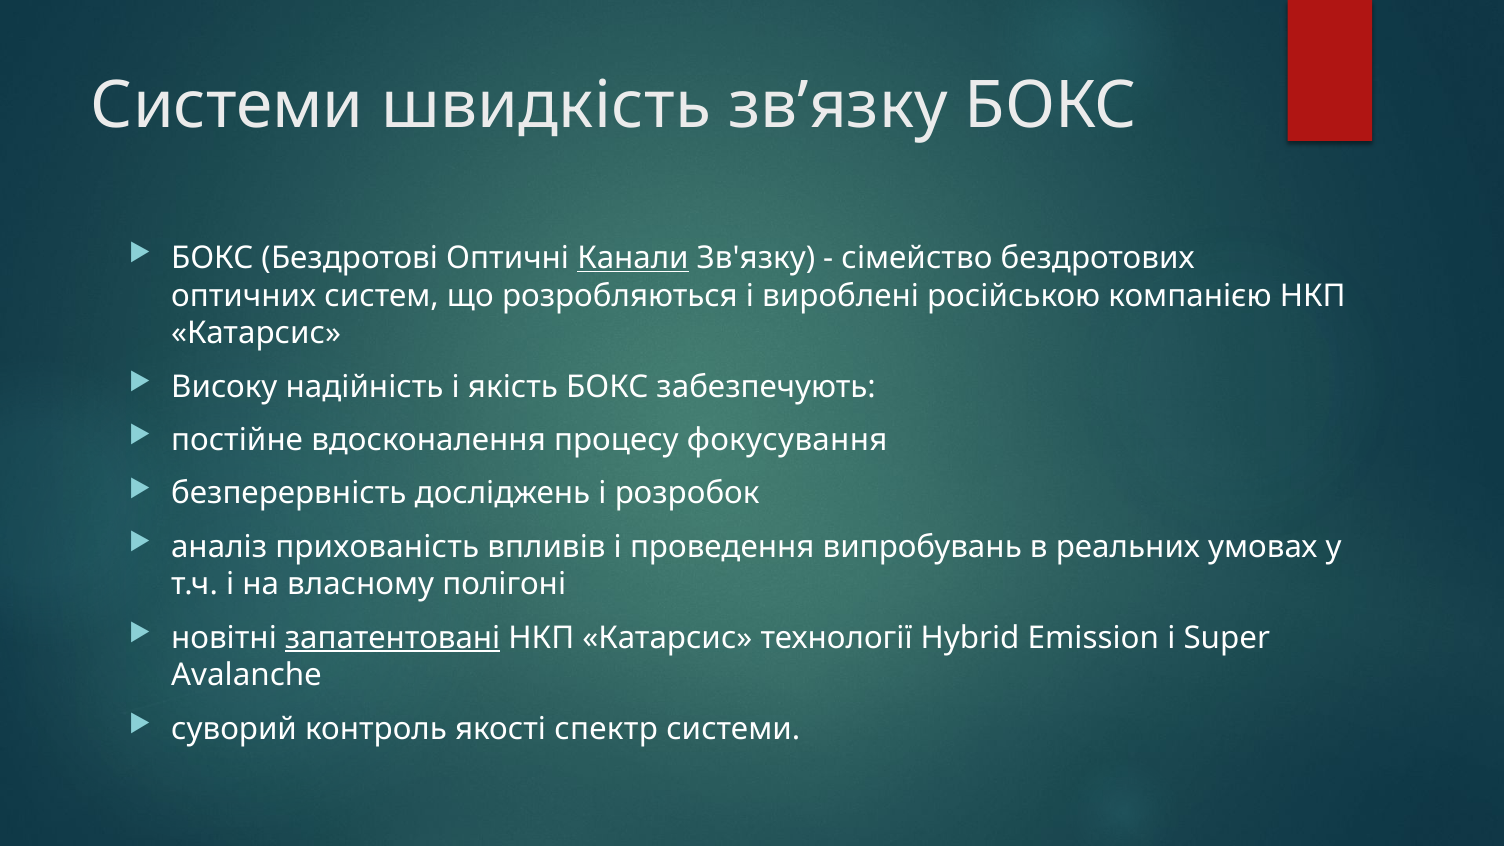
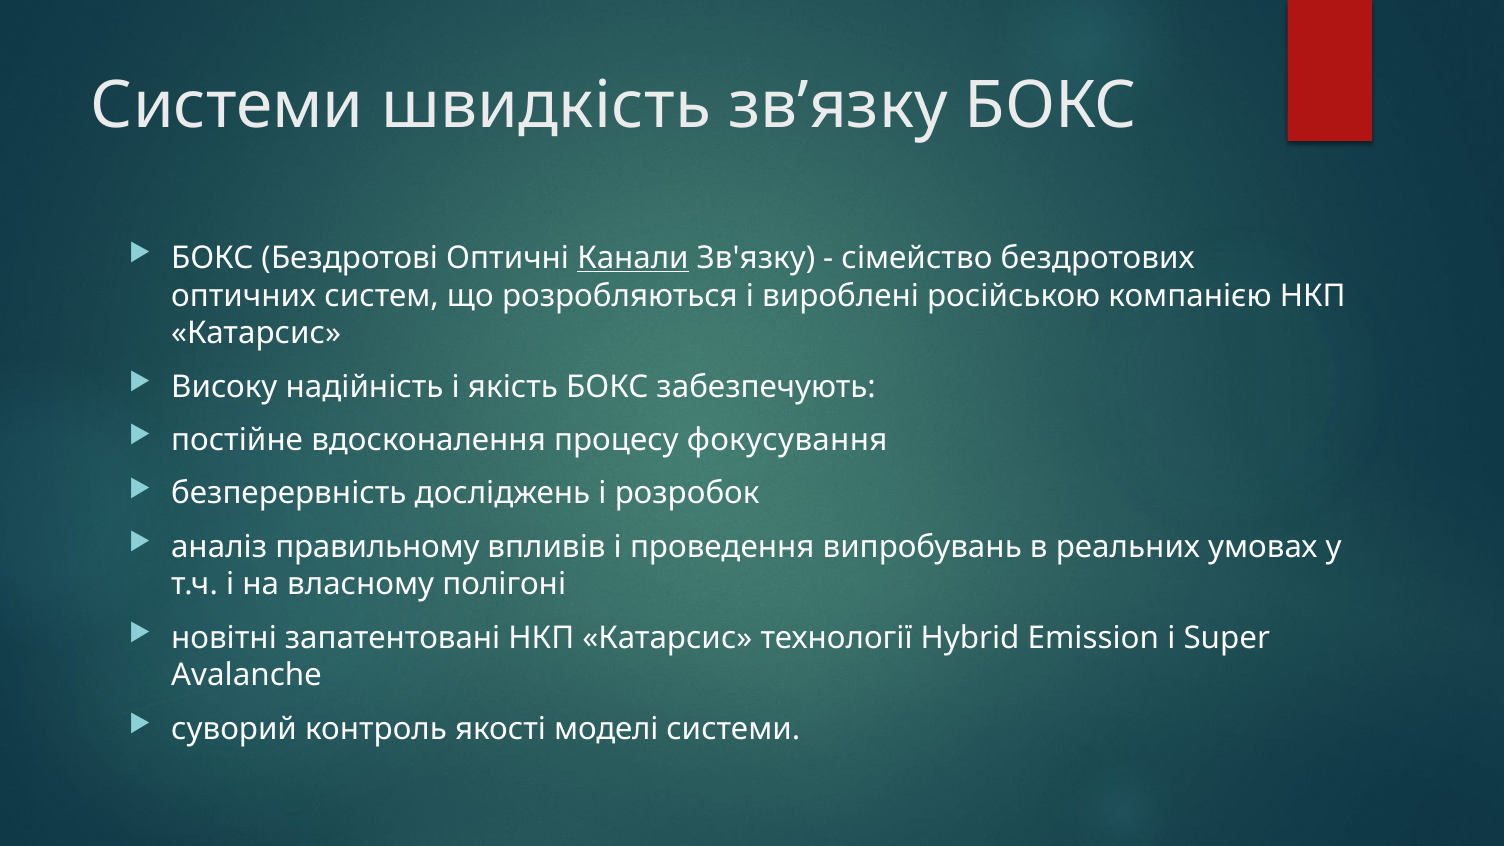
прихованість: прихованість -> правильному
запатентовані underline: present -> none
спектр: спектр -> моделі
